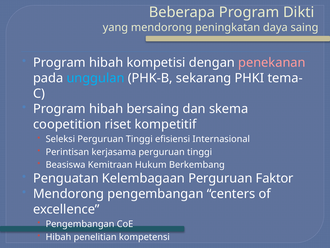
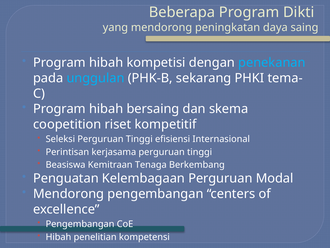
penekanan colour: pink -> light blue
Hukum: Hukum -> Tenaga
Faktor: Faktor -> Modal
